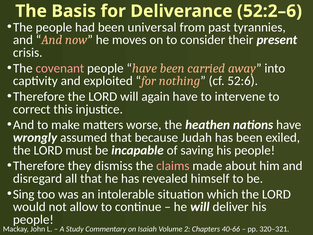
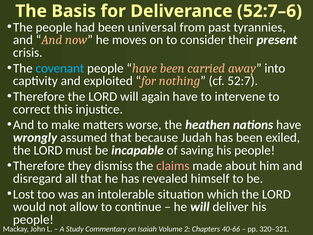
52:2–6: 52:2–6 -> 52:7–6
covenant colour: pink -> light blue
52:6: 52:6 -> 52:7
Sing: Sing -> Lost
